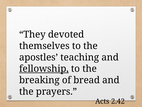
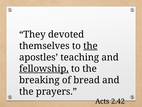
the at (90, 46) underline: none -> present
